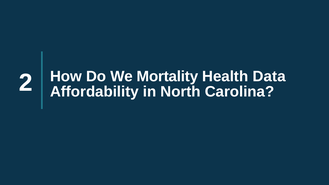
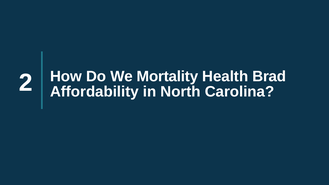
Data: Data -> Brad
